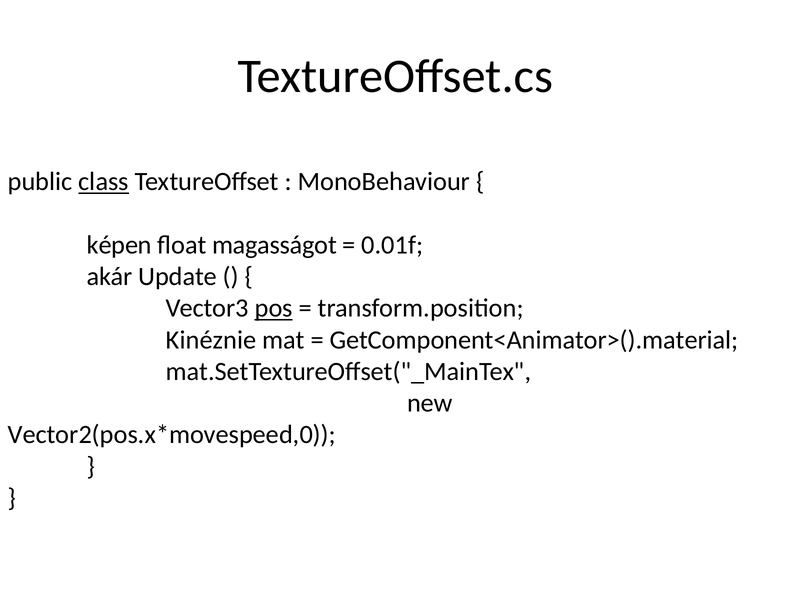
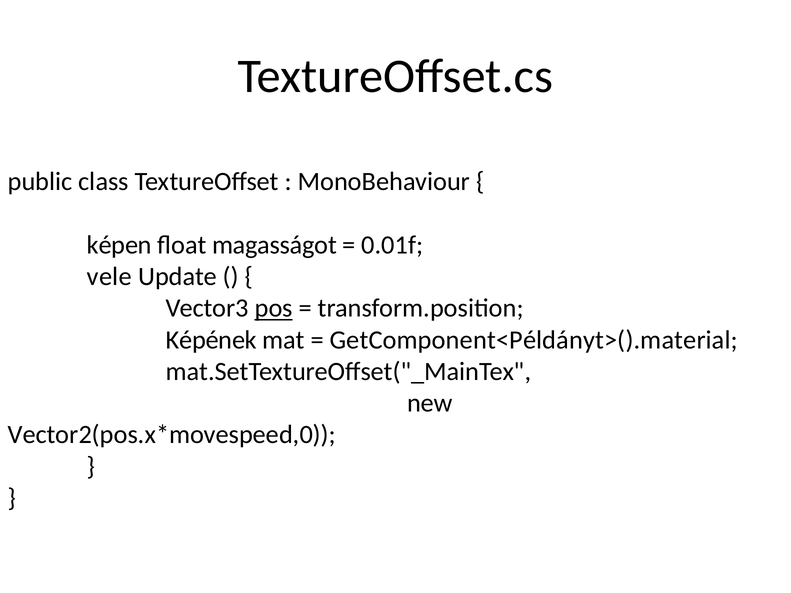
class underline: present -> none
akár: akár -> vele
Kinéznie: Kinéznie -> Képének
GetComponent<Animator>().material: GetComponent<Animator>().material -> GetComponent<Példányt>().material
